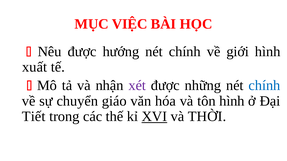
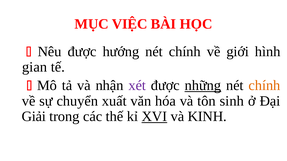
xuất: xuất -> gian
những underline: none -> present
chính at (264, 86) colour: blue -> orange
giáo: giáo -> xuất
tôn hình: hình -> sinh
Tiết: Tiết -> Giải
THỜI: THỜI -> KINH
